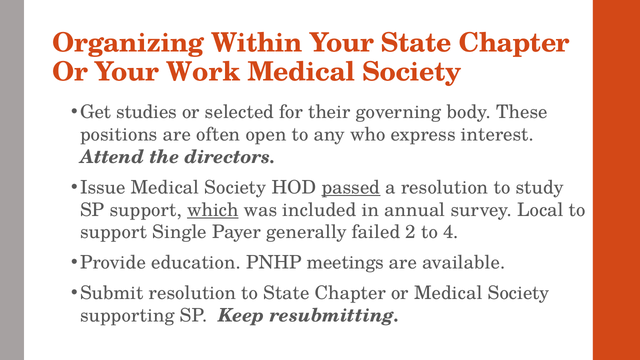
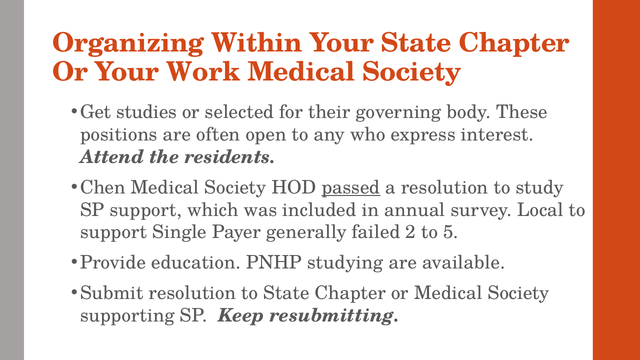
directors: directors -> residents
Issue: Issue -> Chen
which underline: present -> none
4: 4 -> 5
meetings: meetings -> studying
